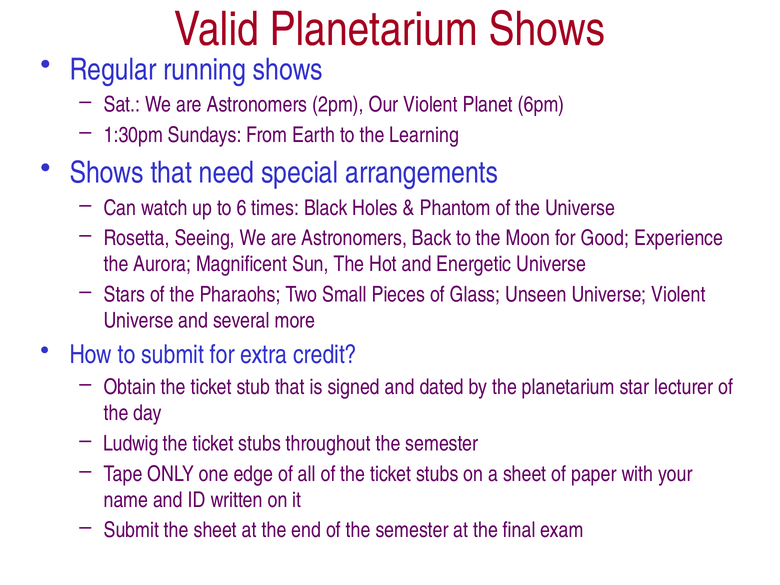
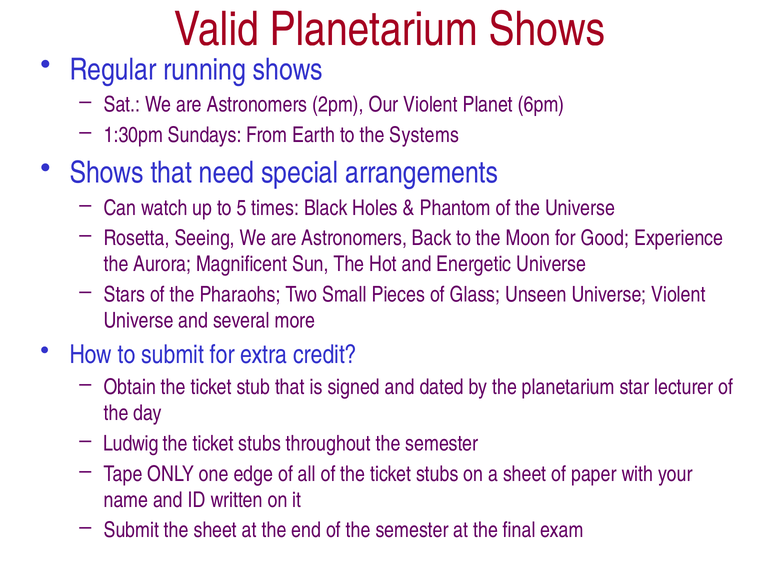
Learning: Learning -> Systems
6: 6 -> 5
